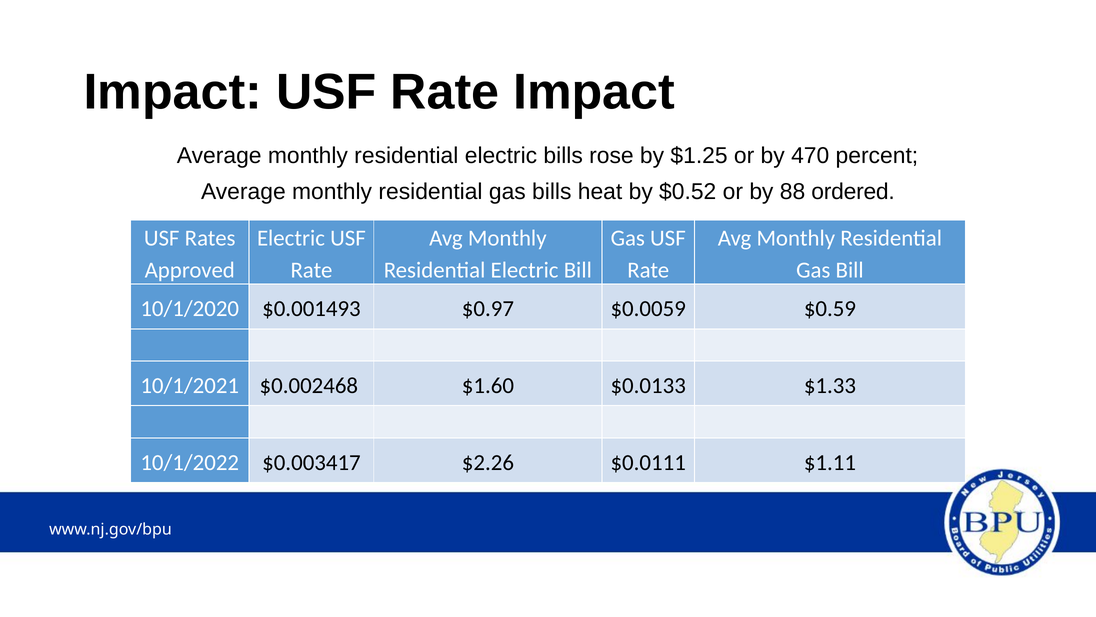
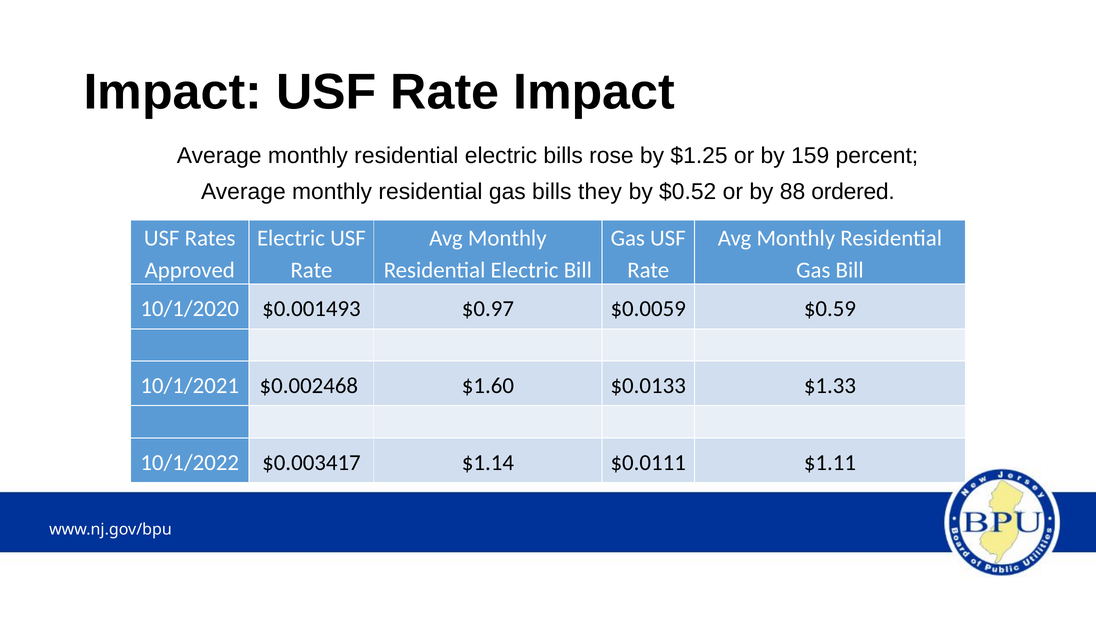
470: 470 -> 159
heat: heat -> they
$2.26: $2.26 -> $1.14
